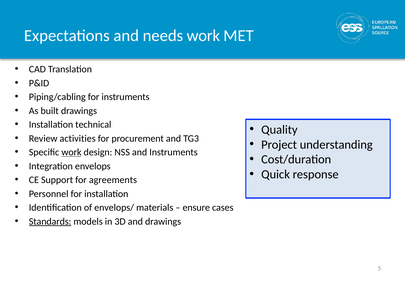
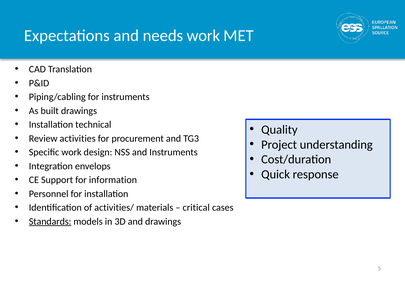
work at (71, 152) underline: present -> none
agreements: agreements -> information
envelops/: envelops/ -> activities/
ensure: ensure -> critical
